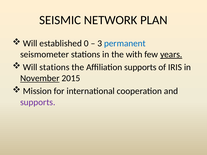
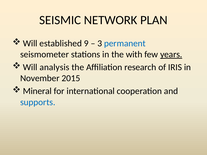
0: 0 -> 9
Will stations: stations -> analysis
Affiliation supports: supports -> research
November underline: present -> none
Mission: Mission -> Mineral
supports at (38, 102) colour: purple -> blue
